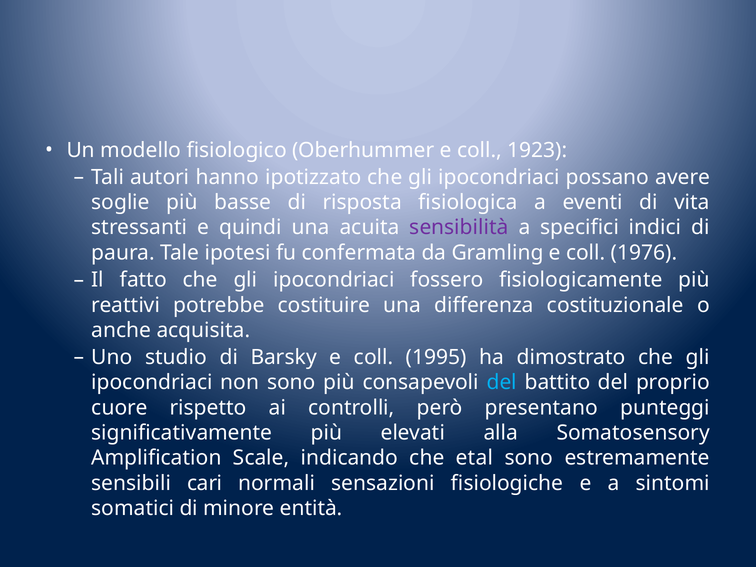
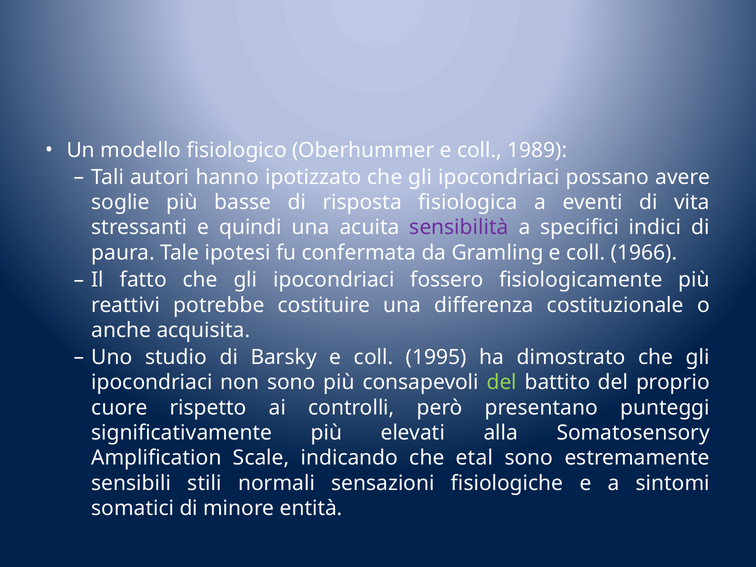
1923: 1923 -> 1989
1976: 1976 -> 1966
del at (502, 382) colour: light blue -> light green
cari: cari -> stili
